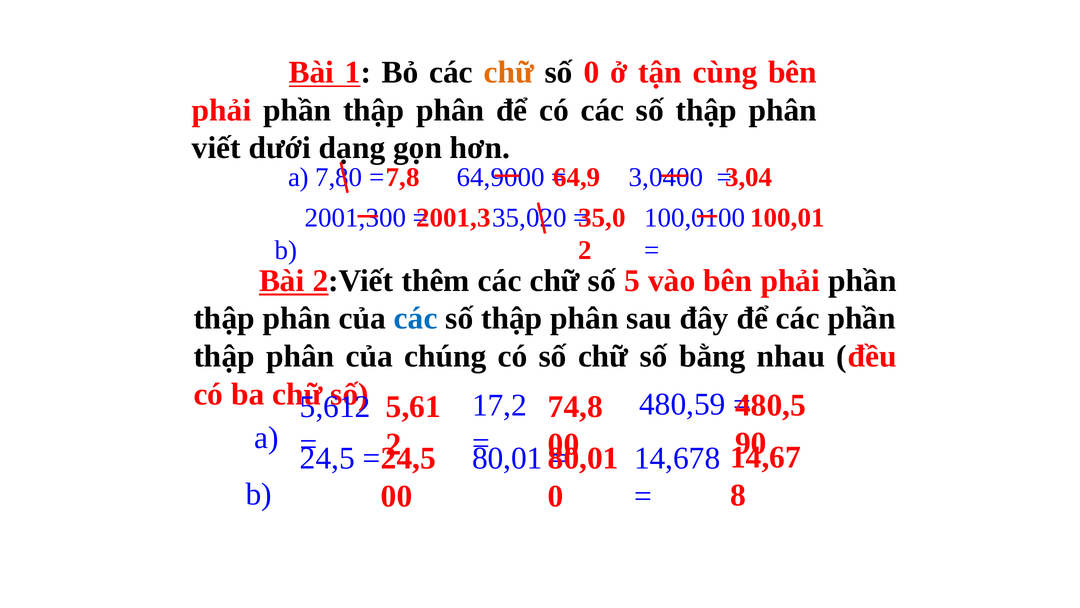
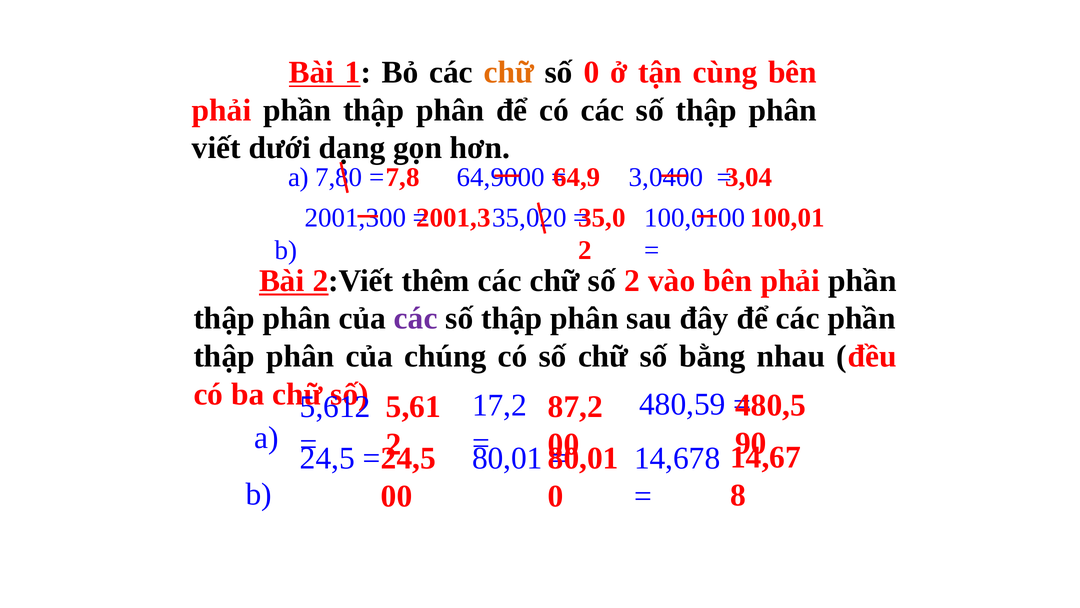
số 5: 5 -> 2
các at (416, 318) colour: blue -> purple
74,8: 74,8 -> 87,2
